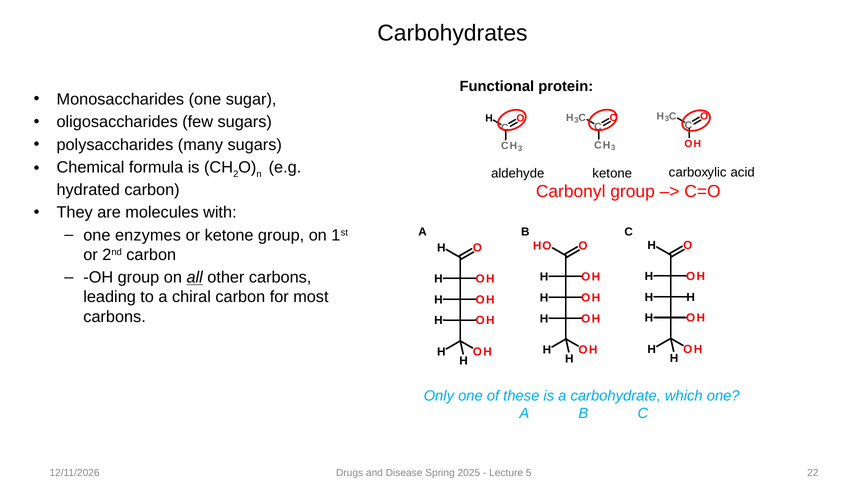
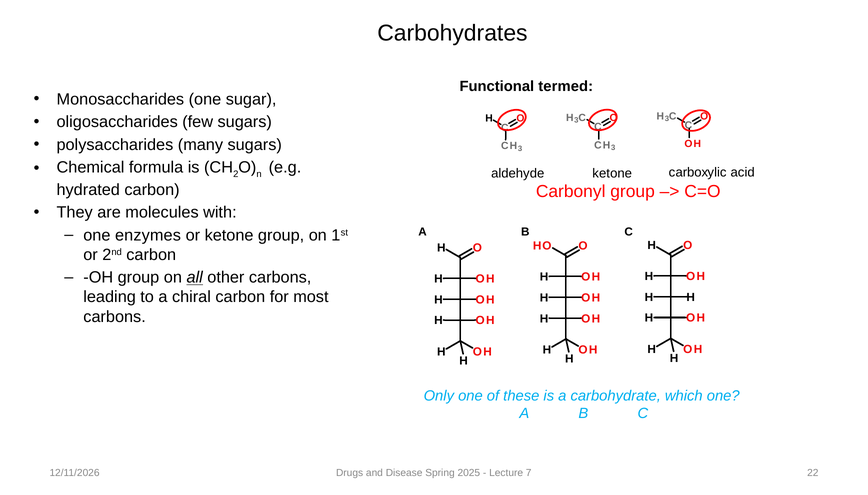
protein: protein -> termed
5: 5 -> 7
